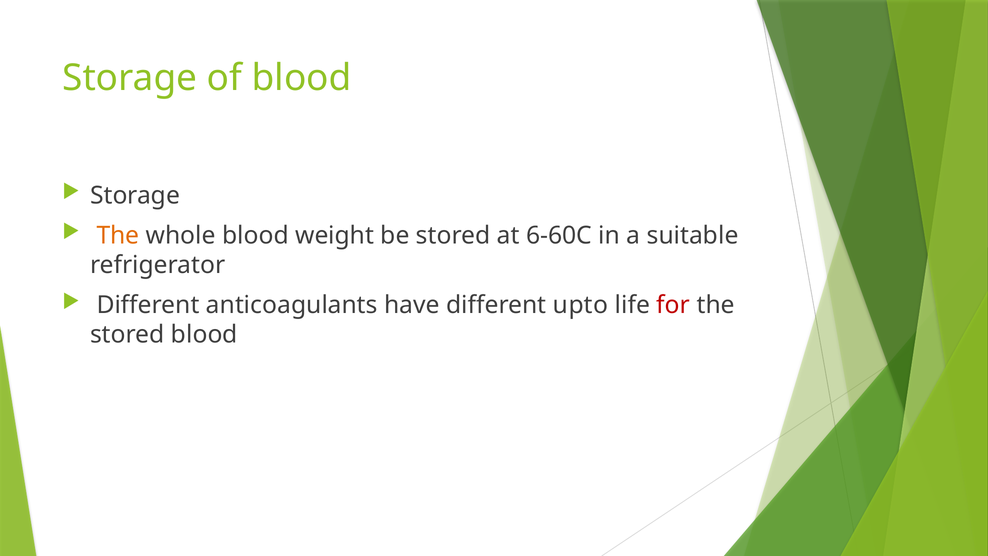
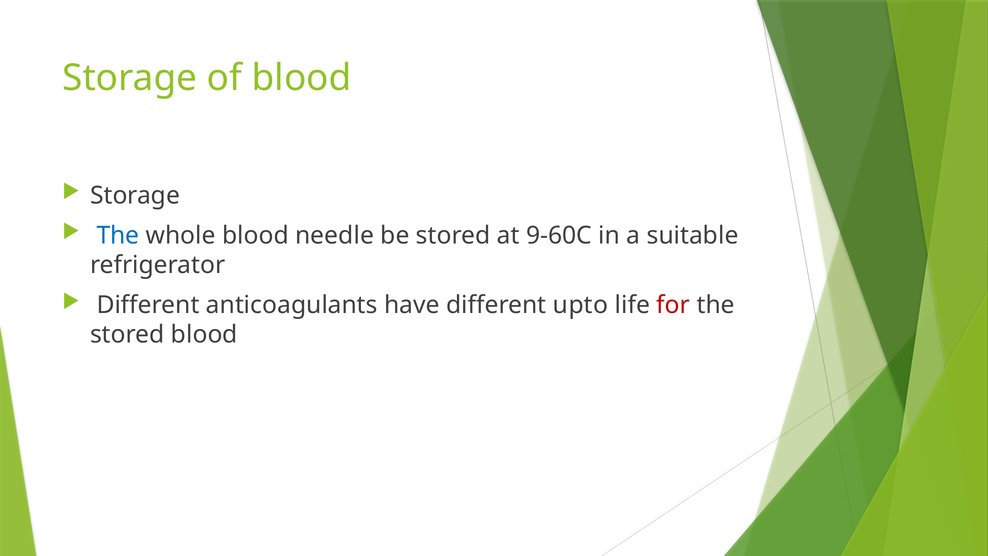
The at (118, 235) colour: orange -> blue
weight: weight -> needle
6-60C: 6-60C -> 9-60C
